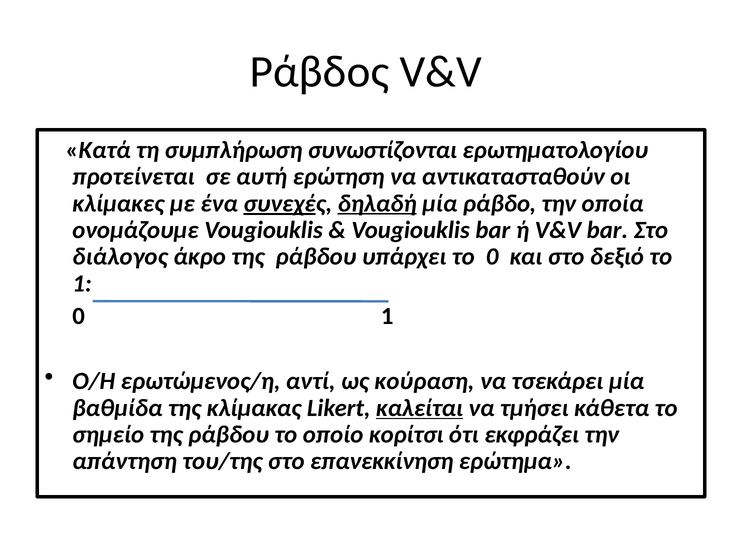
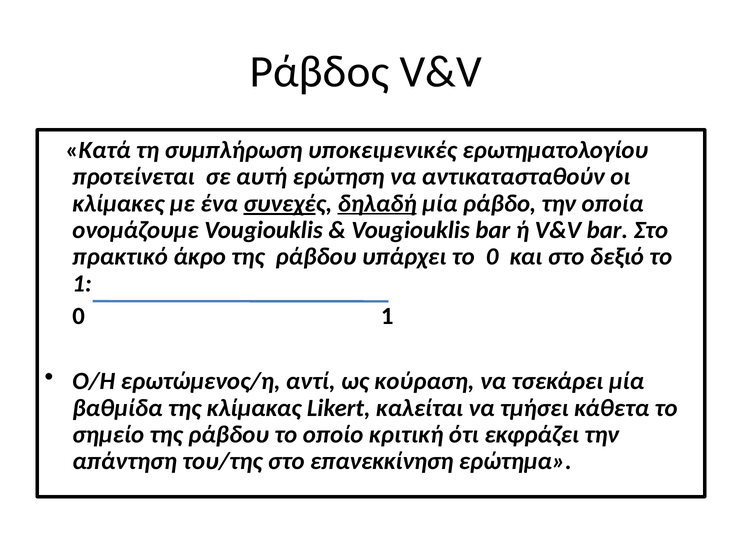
συνωστίζονται: συνωστίζονται -> υποκειμενικές
διάλογος: διάλογος -> πρακτικό
καλείται underline: present -> none
κορίτσι: κορίτσι -> κριτική
